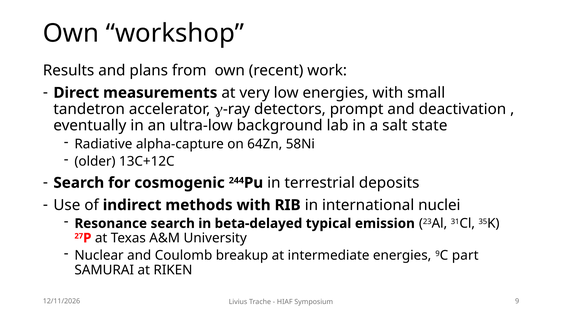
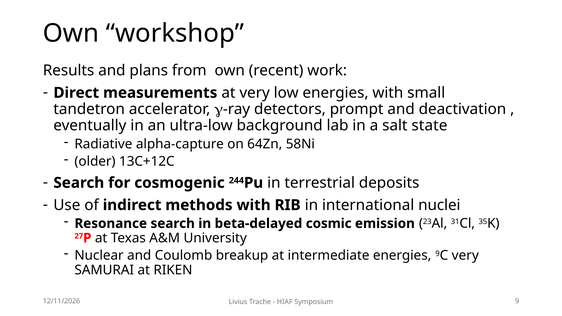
typical: typical -> cosmic
9C part: part -> very
